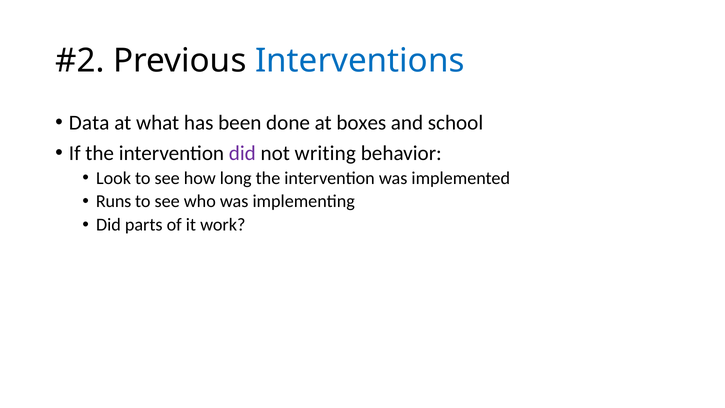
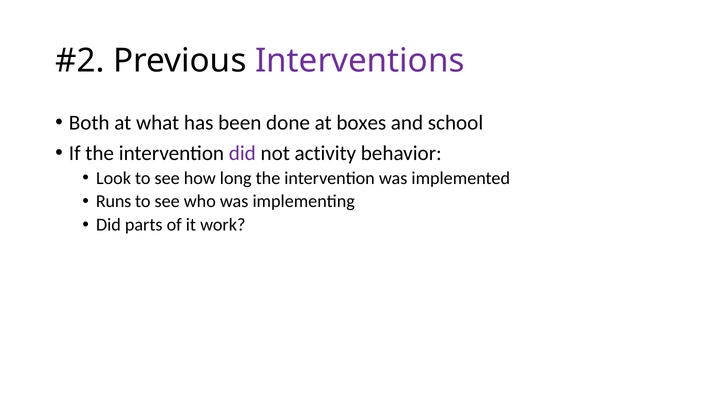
Interventions colour: blue -> purple
Data: Data -> Both
writing: writing -> activity
